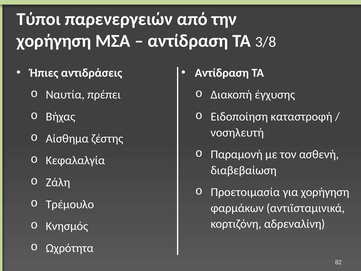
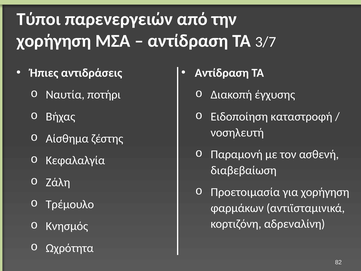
3/8: 3/8 -> 3/7
πρέπει: πρέπει -> ποτήρι
